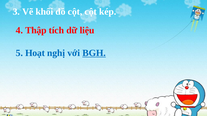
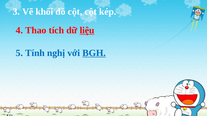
Thập: Thập -> Thao
liệu underline: none -> present
Hoạt: Hoạt -> Tính
